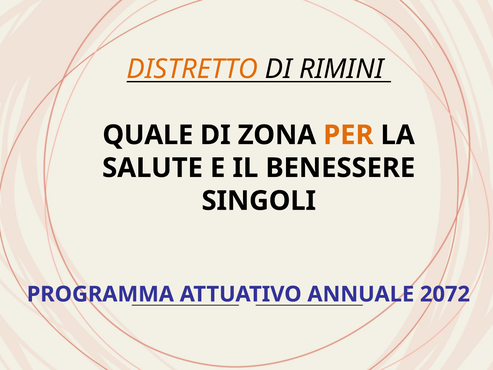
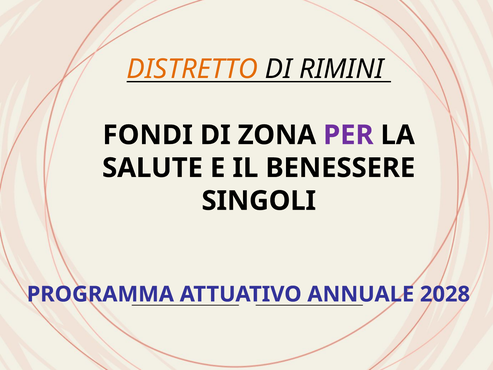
QUALE: QUALE -> FONDI
PER colour: orange -> purple
2072: 2072 -> 2028
